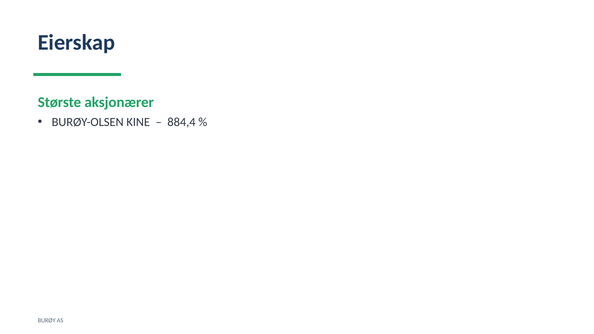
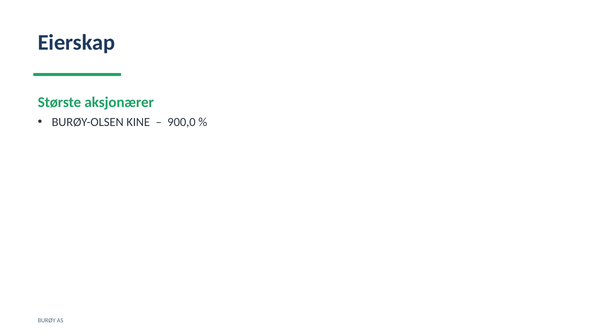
884,4: 884,4 -> 900,0
